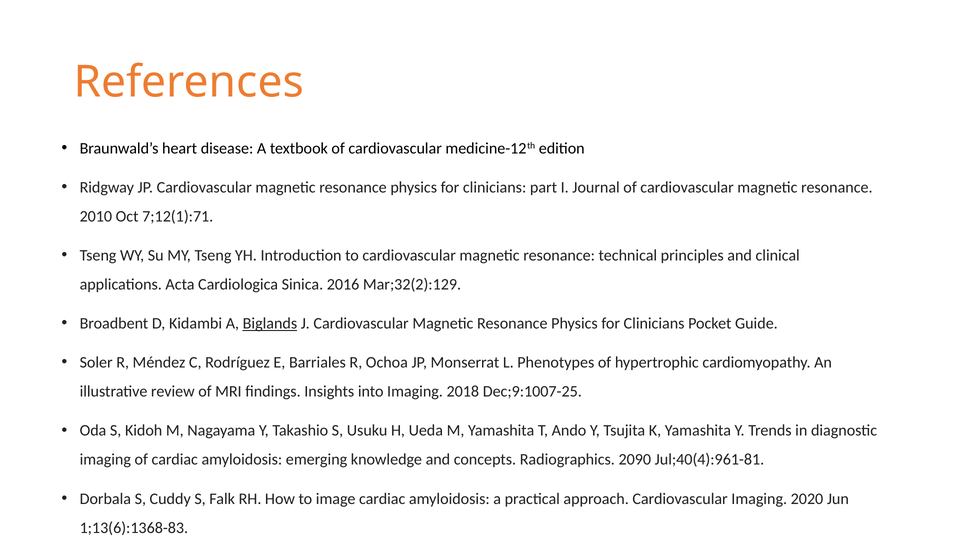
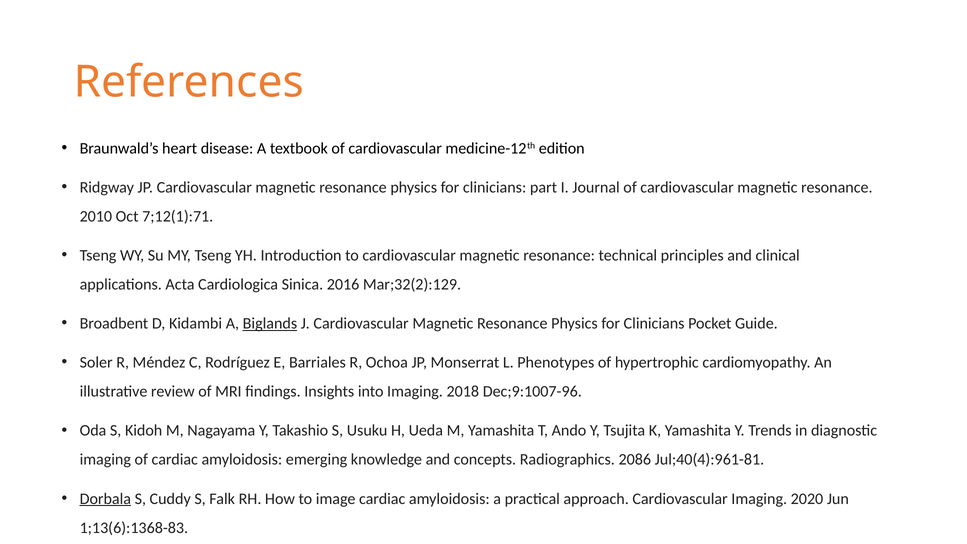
Dec;9:1007-25: Dec;9:1007-25 -> Dec;9:1007-96
2090: 2090 -> 2086
Dorbala underline: none -> present
